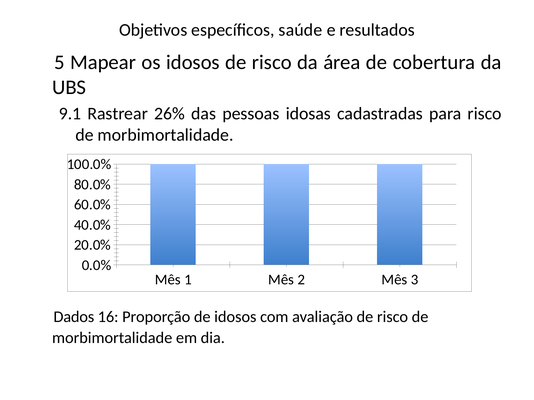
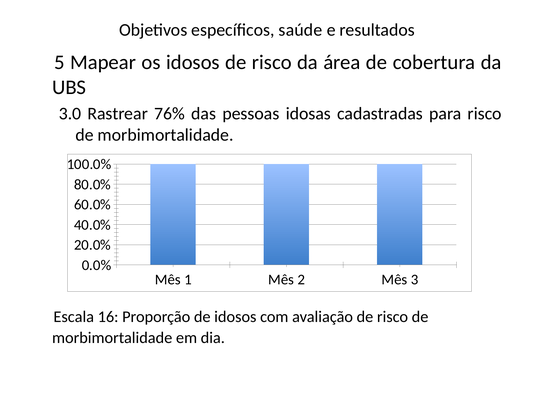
9.1: 9.1 -> 3.0
26%: 26% -> 76%
Dados: Dados -> Escala
